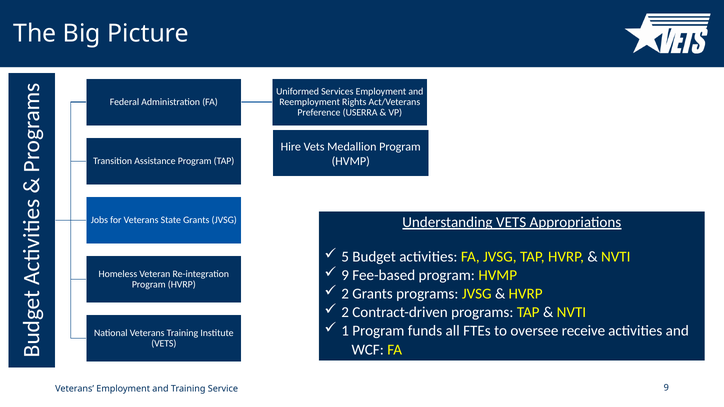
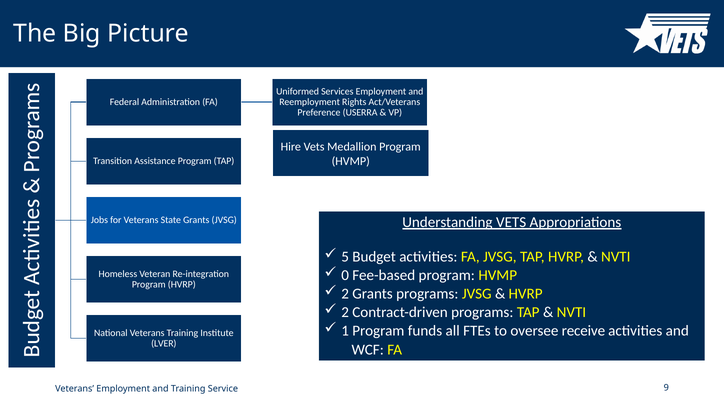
9 at (345, 276): 9 -> 0
VETS at (164, 344): VETS -> LVER
